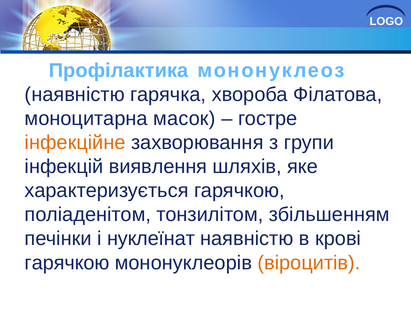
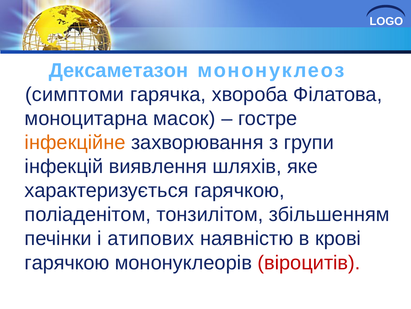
Профілактика: Профілактика -> Дексаметазон
наявністю at (75, 94): наявністю -> симптоми
нуклеїнат: нуклеїнат -> атипових
віроцитів colour: orange -> red
